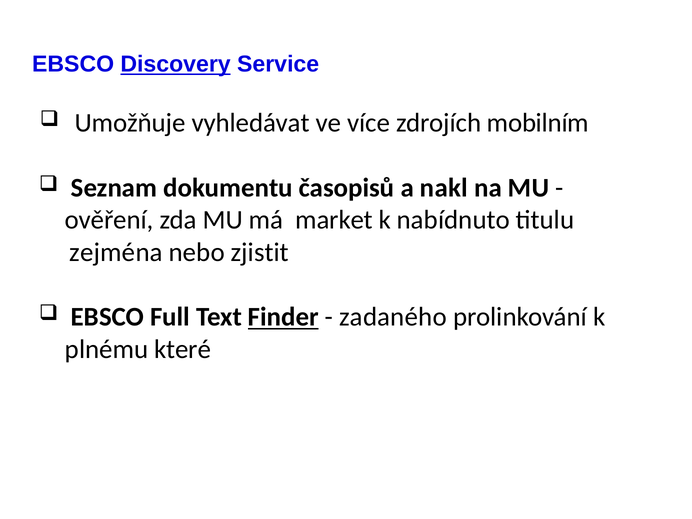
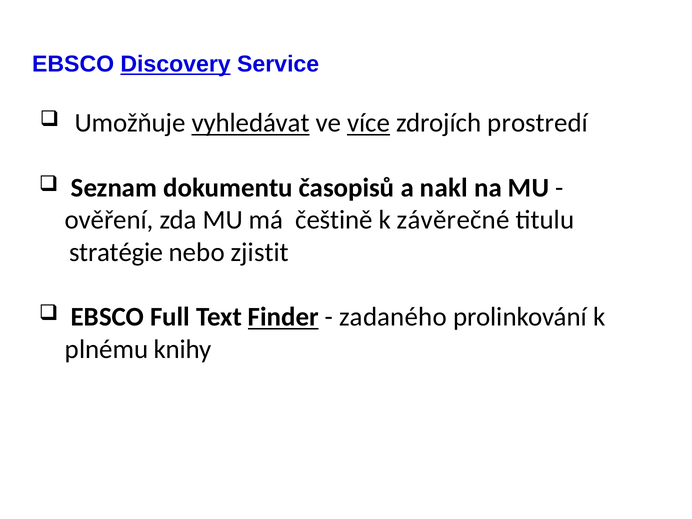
vyhledávat underline: none -> present
více underline: none -> present
mobilním: mobilním -> prostredí
market: market -> češtině
nabídnuto: nabídnuto -> závěrečné
zejména: zejména -> stratégie
které: které -> knihy
